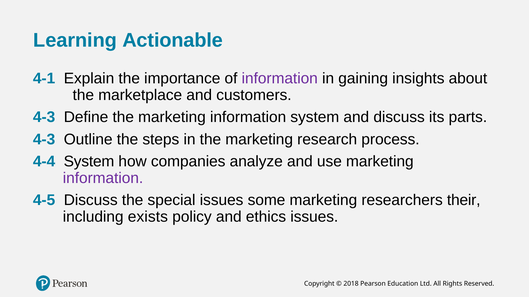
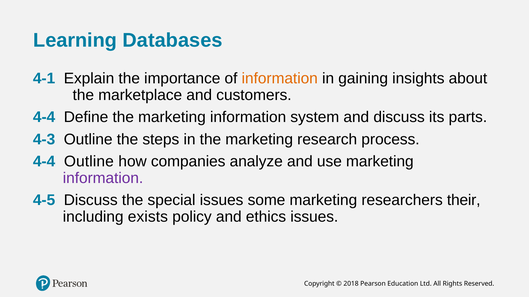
Actionable: Actionable -> Databases
information at (280, 79) colour: purple -> orange
4-3 at (44, 117): 4-3 -> 4-4
4-4 System: System -> Outline
